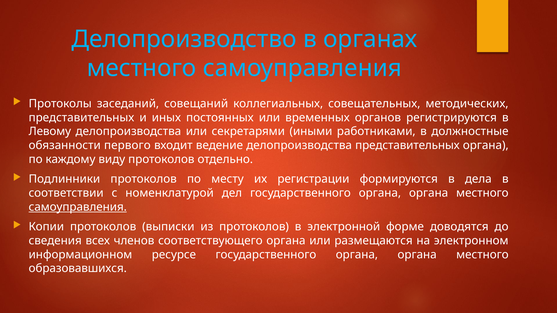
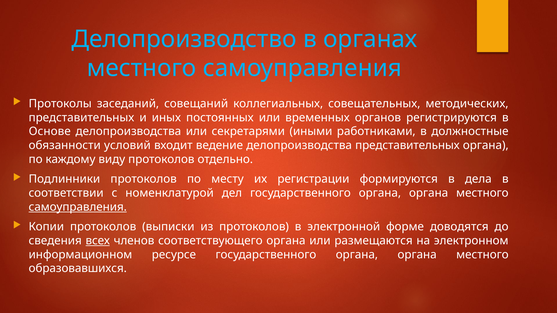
Левому: Левому -> Основе
первого: первого -> условий
всех underline: none -> present
